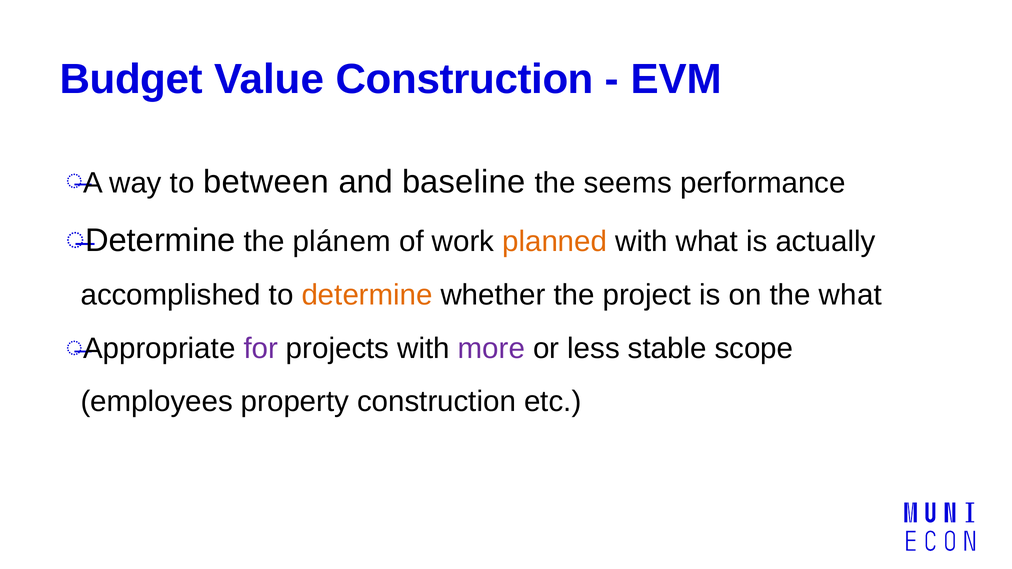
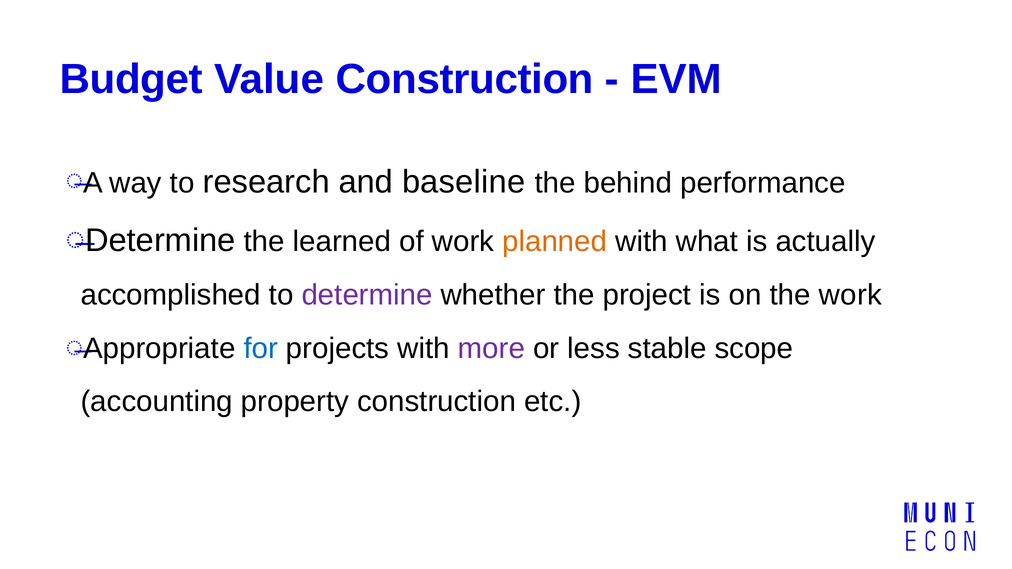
between: between -> research
seems: seems -> behind
plánem: plánem -> learned
determine at (367, 295) colour: orange -> purple
the what: what -> work
for colour: purple -> blue
employees: employees -> accounting
